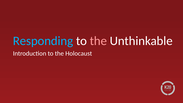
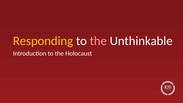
Responding colour: light blue -> yellow
